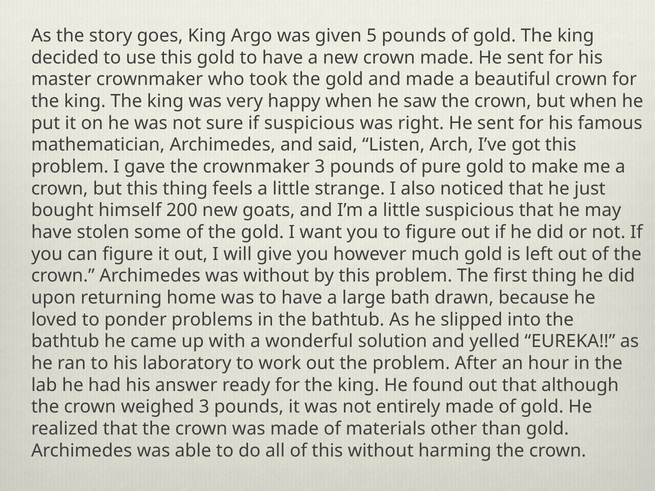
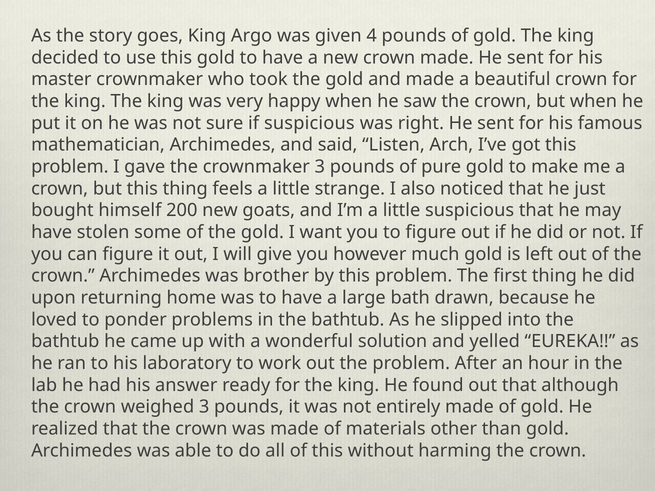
5: 5 -> 4
was without: without -> brother
